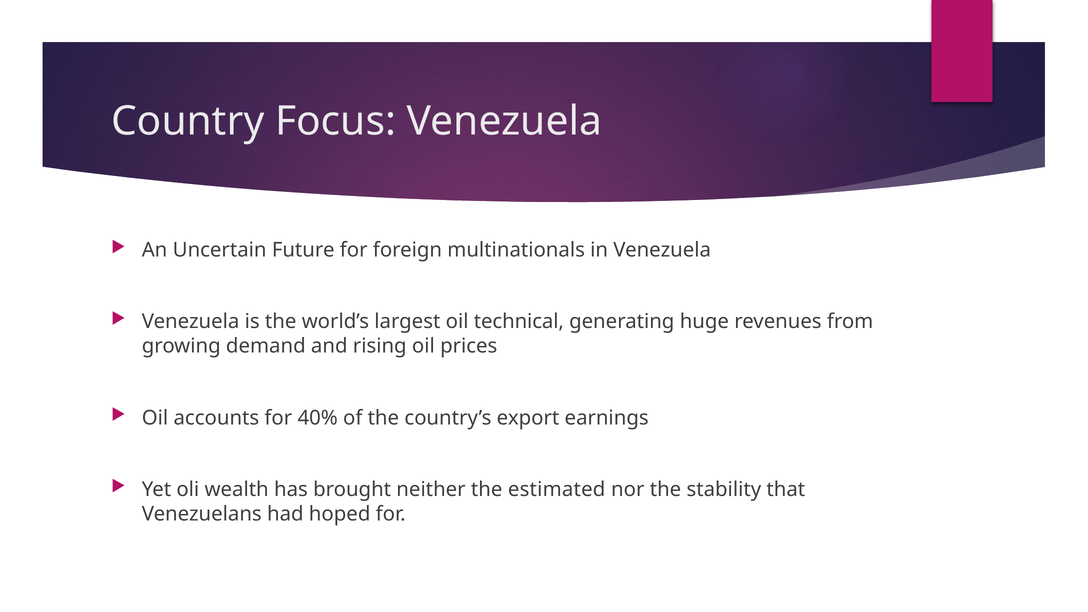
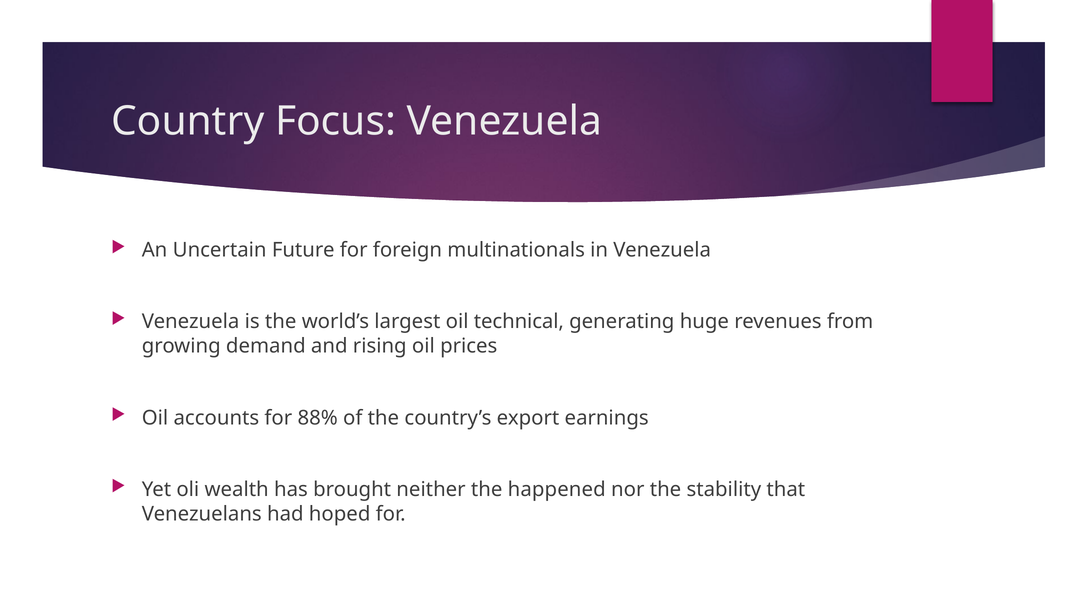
40%: 40% -> 88%
estimated: estimated -> happened
